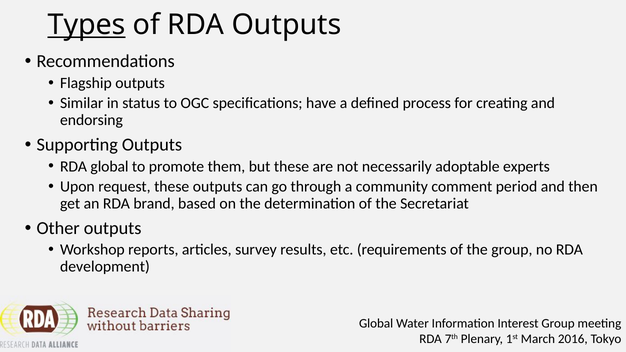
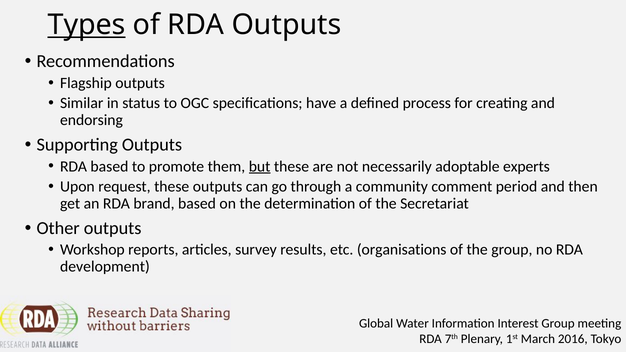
RDA global: global -> based
but underline: none -> present
requirements: requirements -> organisations
